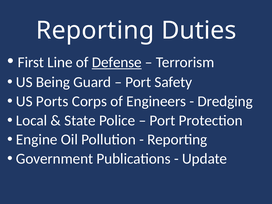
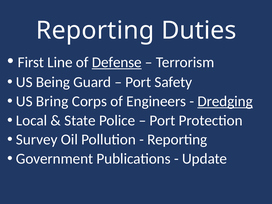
Ports: Ports -> Bring
Dredging underline: none -> present
Engine: Engine -> Survey
